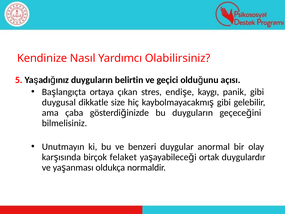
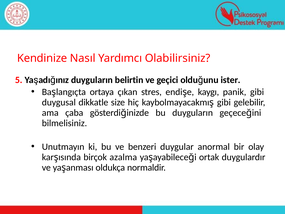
açısı: açısı -> ister
felaket: felaket -> azalma
